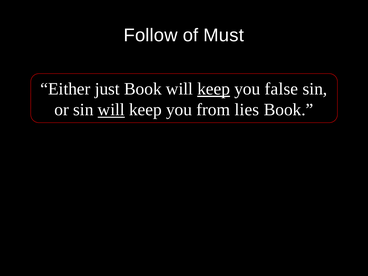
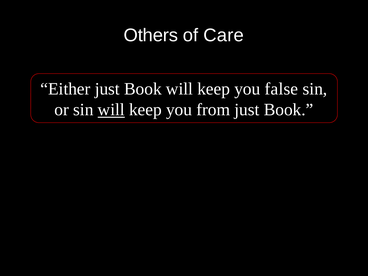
Follow: Follow -> Others
Must: Must -> Care
keep at (214, 89) underline: present -> none
from lies: lies -> just
